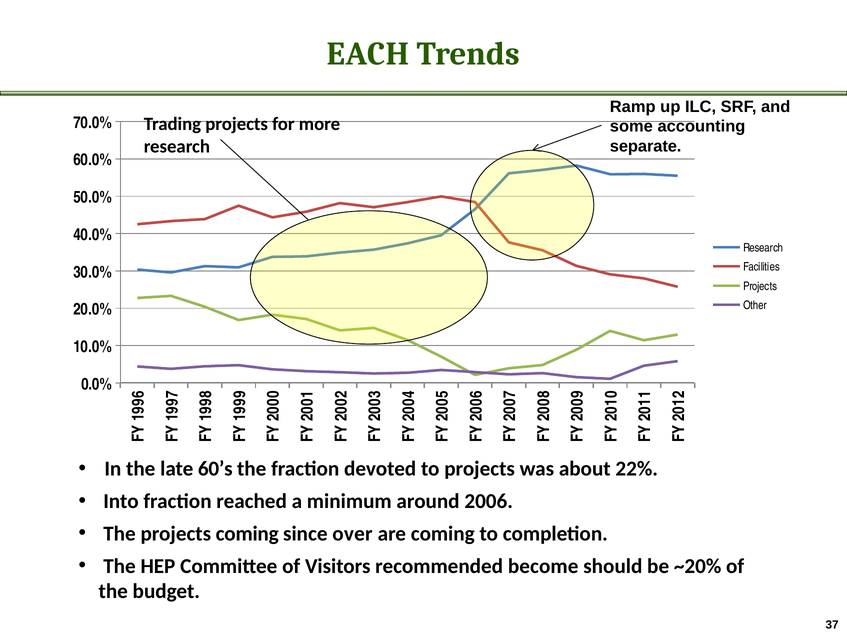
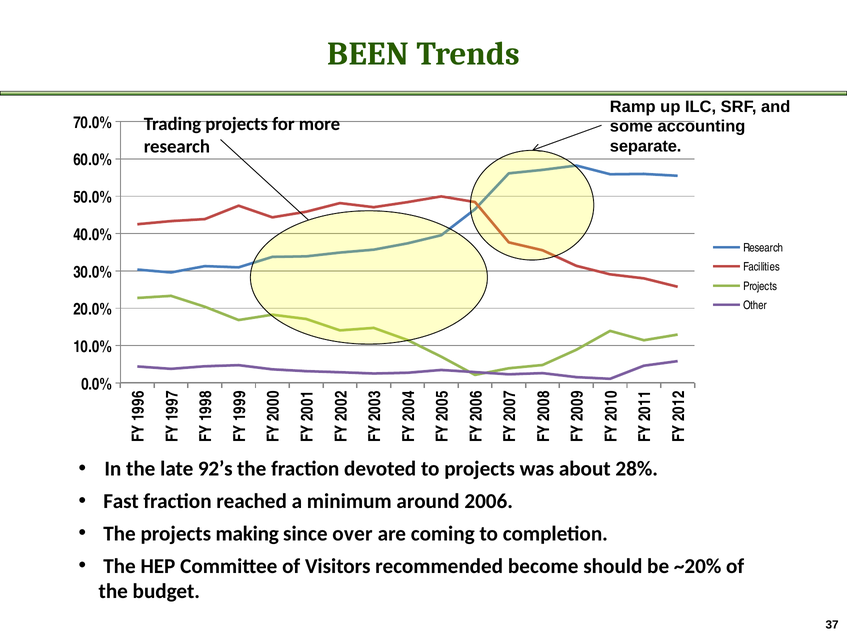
EACH: EACH -> BEEN
60’s: 60’s -> 92’s
22%: 22% -> 28%
Into: Into -> Fast
projects coming: coming -> making
